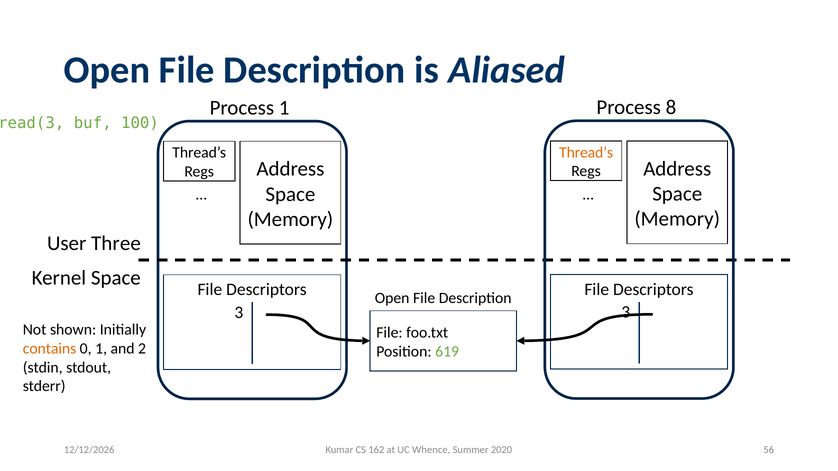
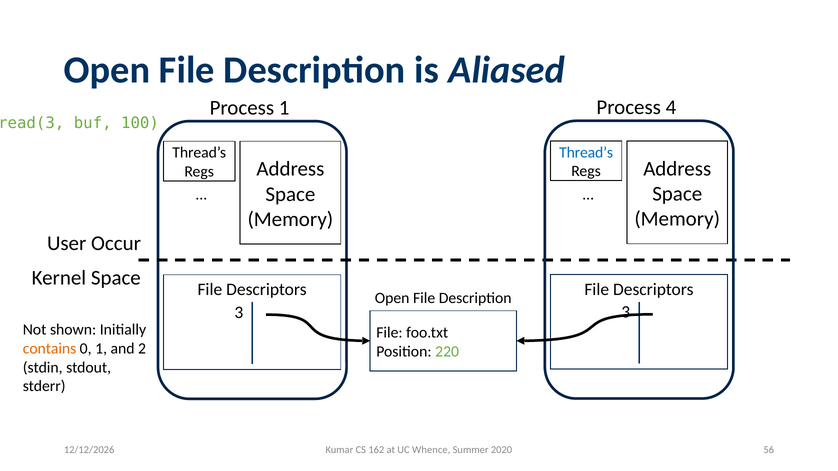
8: 8 -> 4
Thread’s at (586, 153) colour: orange -> blue
Three: Three -> Occur
619: 619 -> 220
